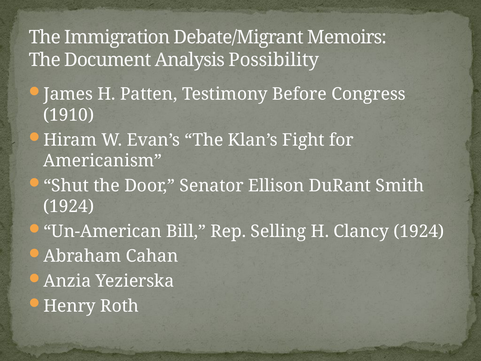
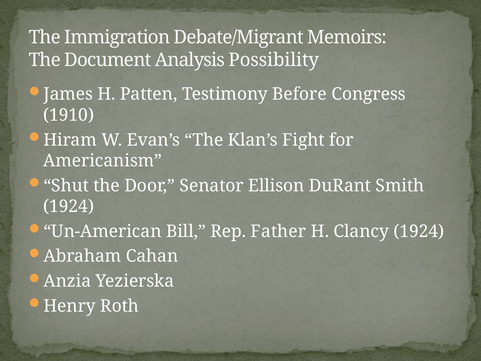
Selling: Selling -> Father
